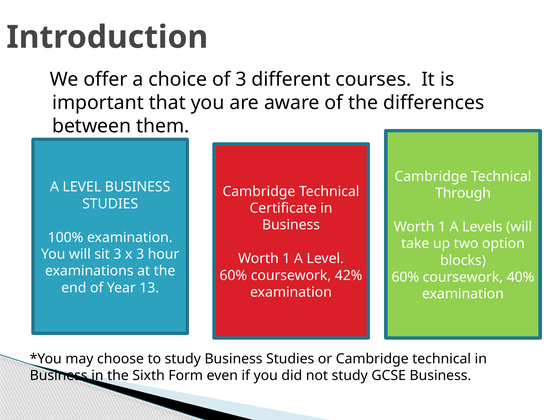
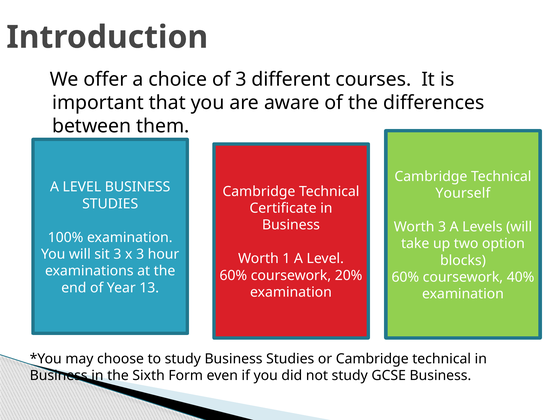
Through: Through -> Yourself
1 at (442, 227): 1 -> 3
42%: 42% -> 20%
